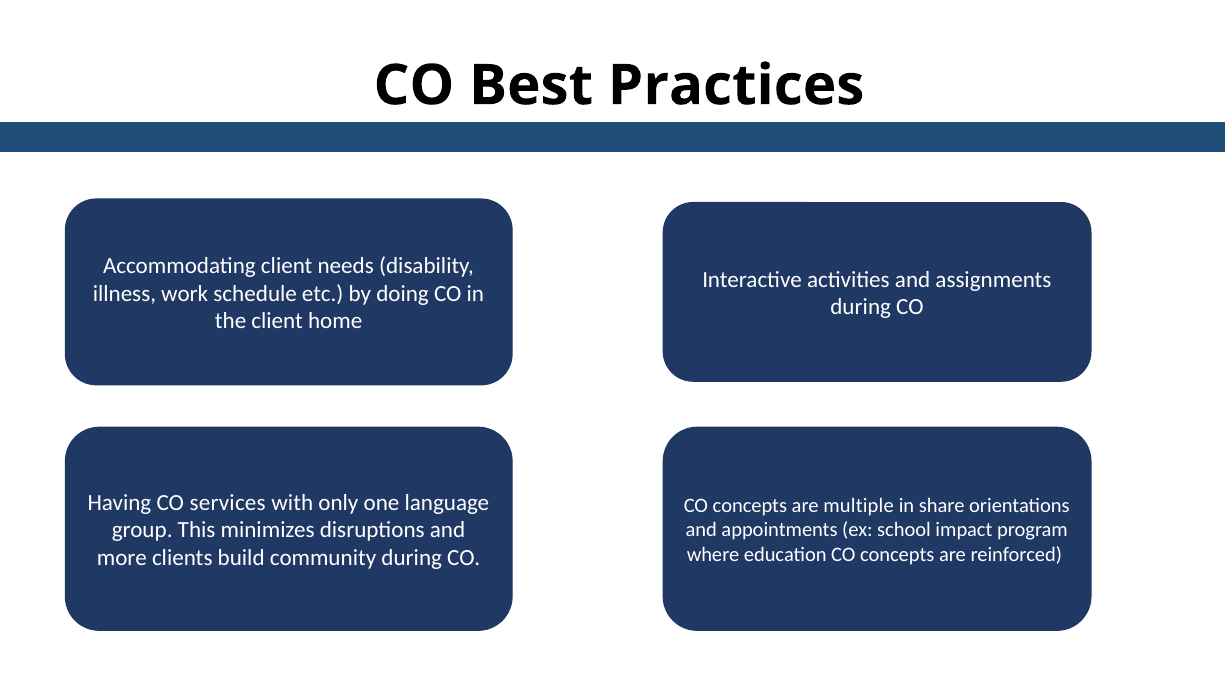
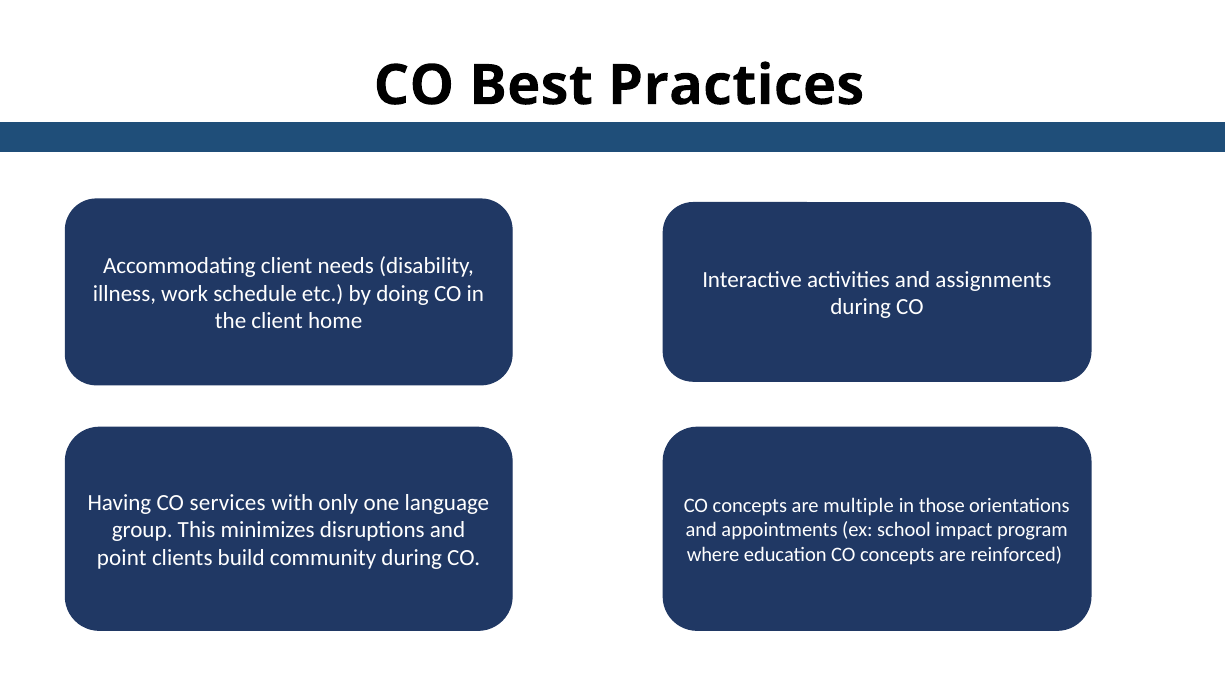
share: share -> those
more: more -> point
